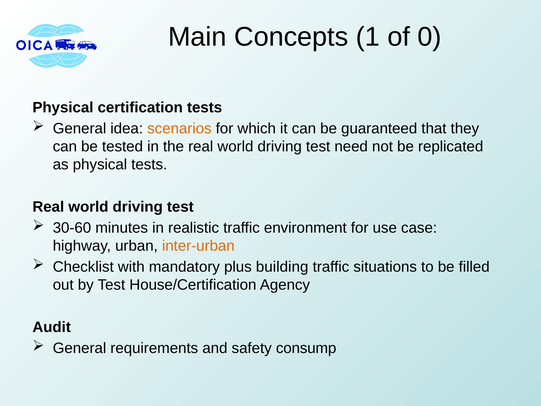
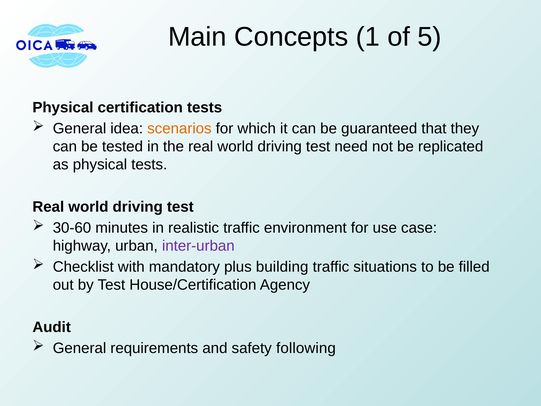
0: 0 -> 5
inter-urban colour: orange -> purple
consump: consump -> following
